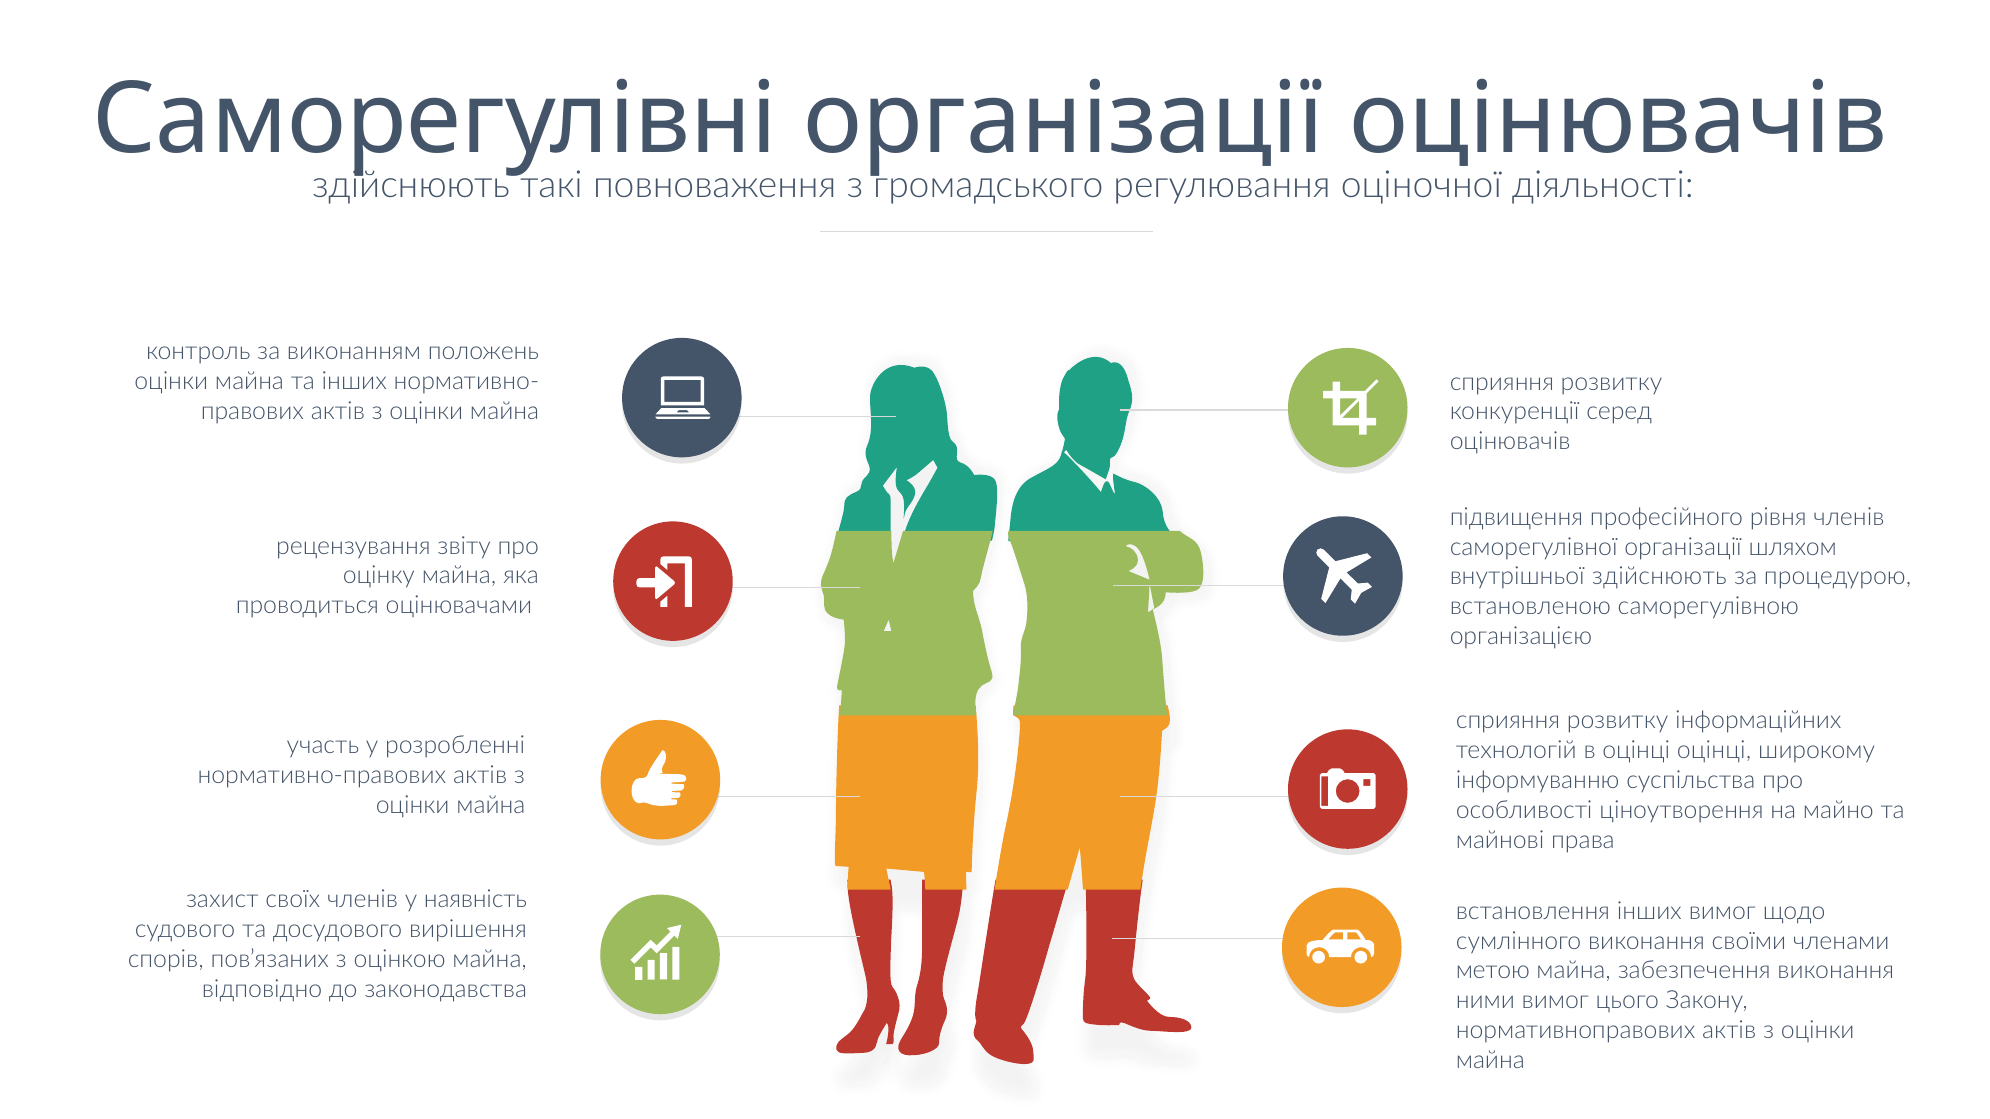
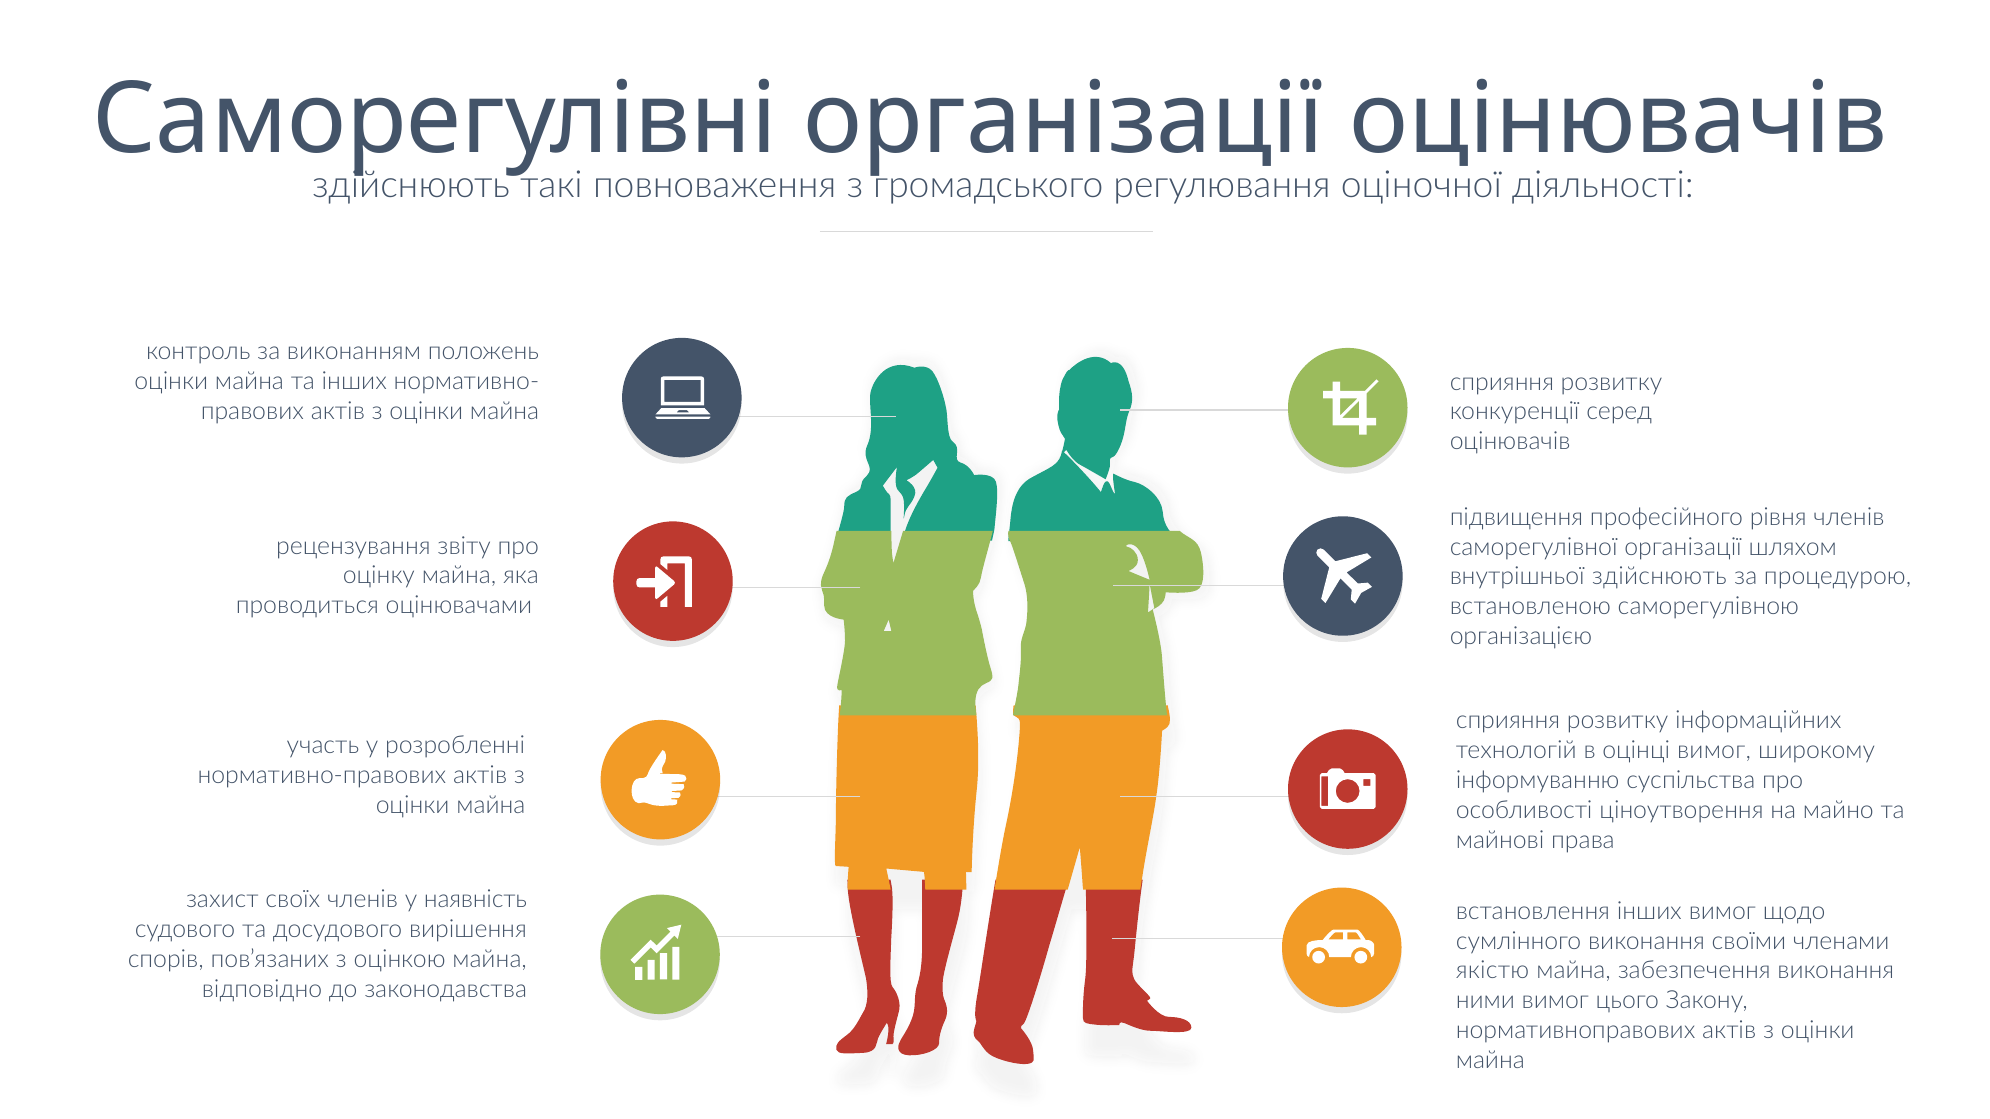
оцінці оцінці: оцінці -> вимог
метою: метою -> якістю
